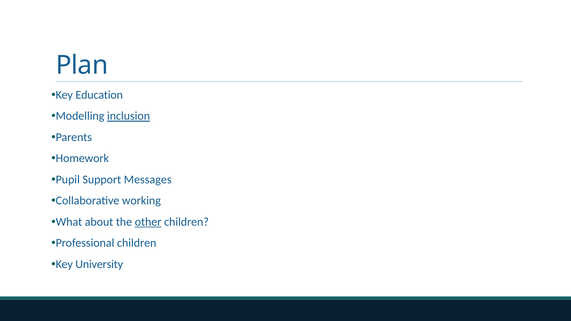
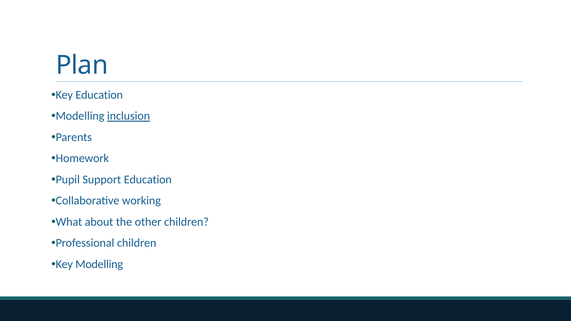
Support Messages: Messages -> Education
other underline: present -> none
Key University: University -> Modelling
